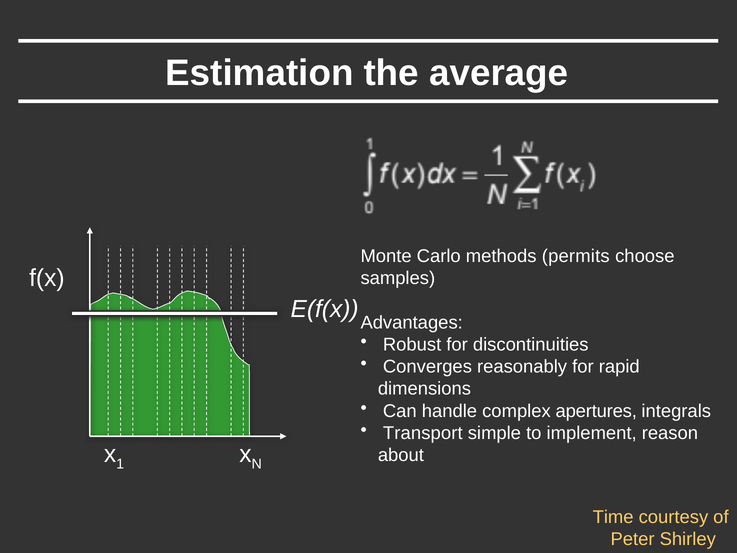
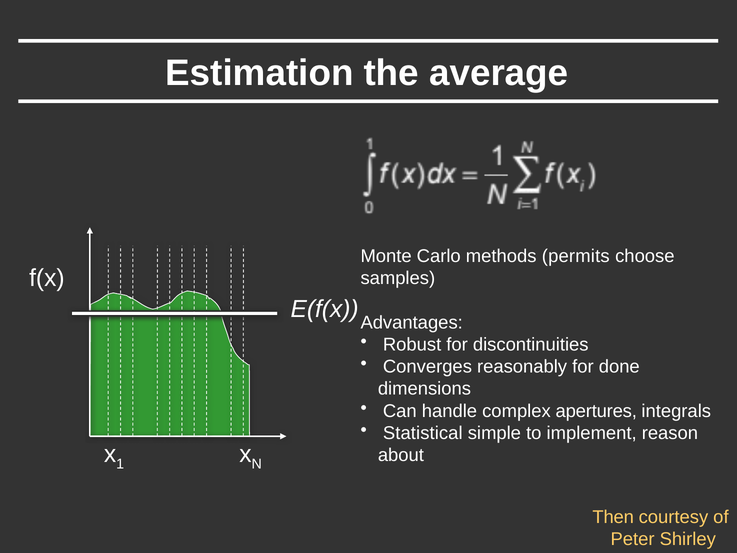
rapid: rapid -> done
Transport: Transport -> Statistical
Time: Time -> Then
